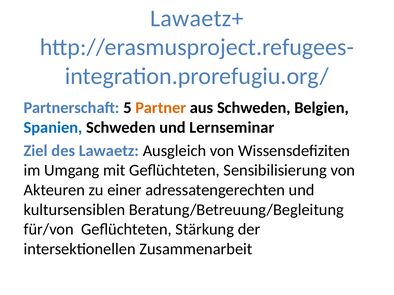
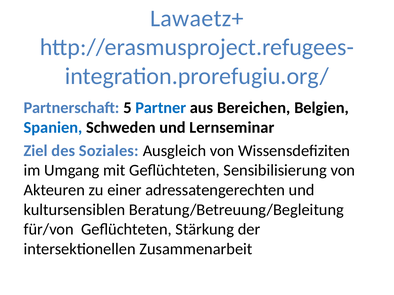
Partner colour: orange -> blue
aus Schweden: Schweden -> Bereichen
Lawaetz: Lawaetz -> Soziales
